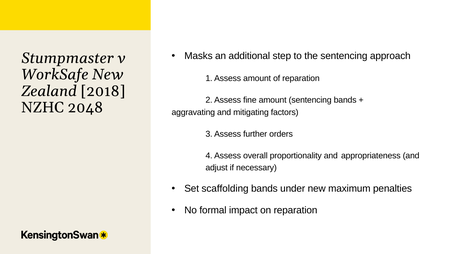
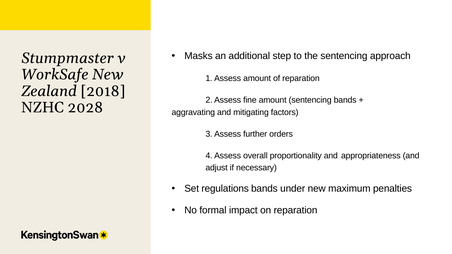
2048: 2048 -> 2028
scaffolding: scaffolding -> regulations
